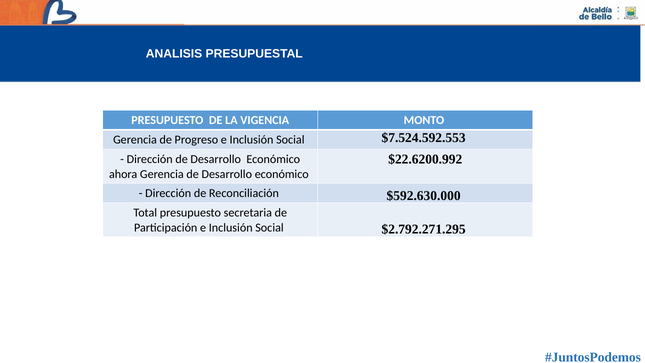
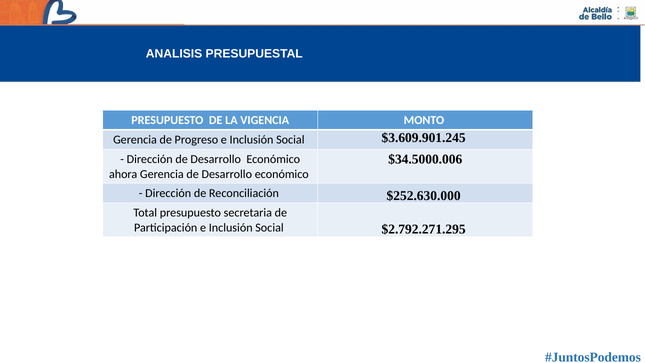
$7.524.592.553: $7.524.592.553 -> $3.609.901.245
$22.6200.992: $22.6200.992 -> $34.5000.006
$592.630.000: $592.630.000 -> $252.630.000
